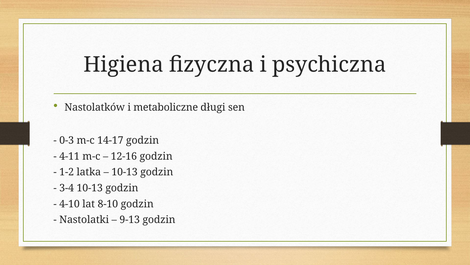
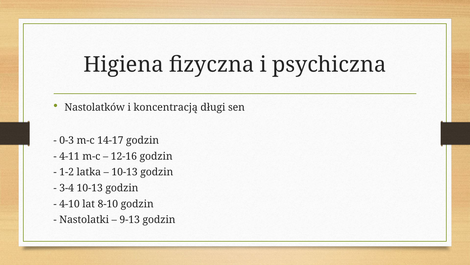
metaboliczne: metaboliczne -> koncentracją
